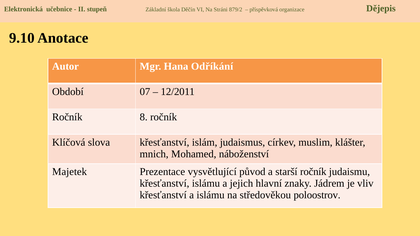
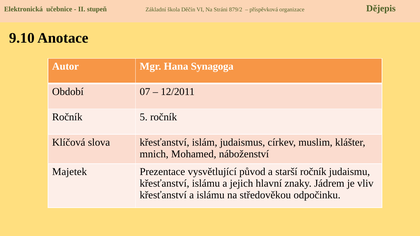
Odříkání: Odříkání -> Synagoga
8: 8 -> 5
poloostrov: poloostrov -> odpočinku
